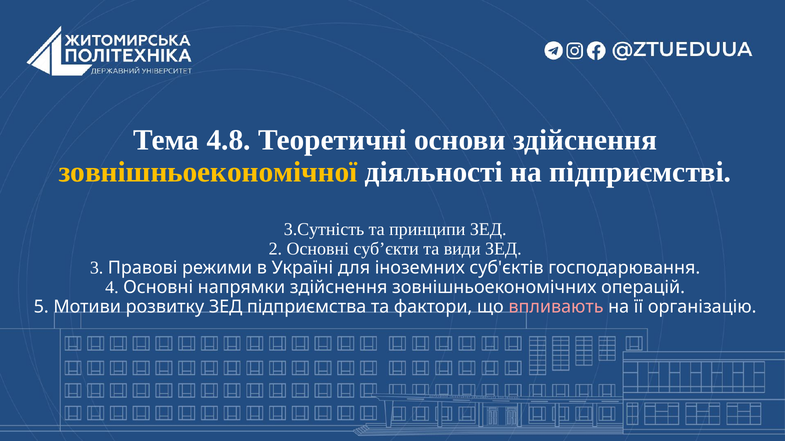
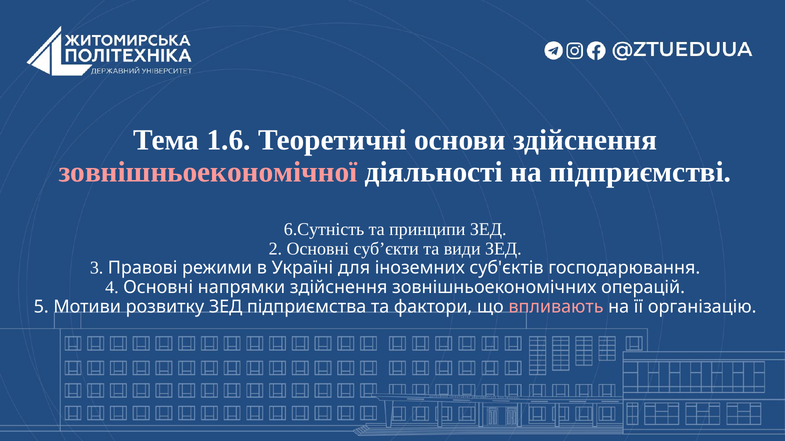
4.8: 4.8 -> 1.6
зовнішньоекономічної colour: yellow -> pink
3.Сутність: 3.Сутність -> 6.Сутність
